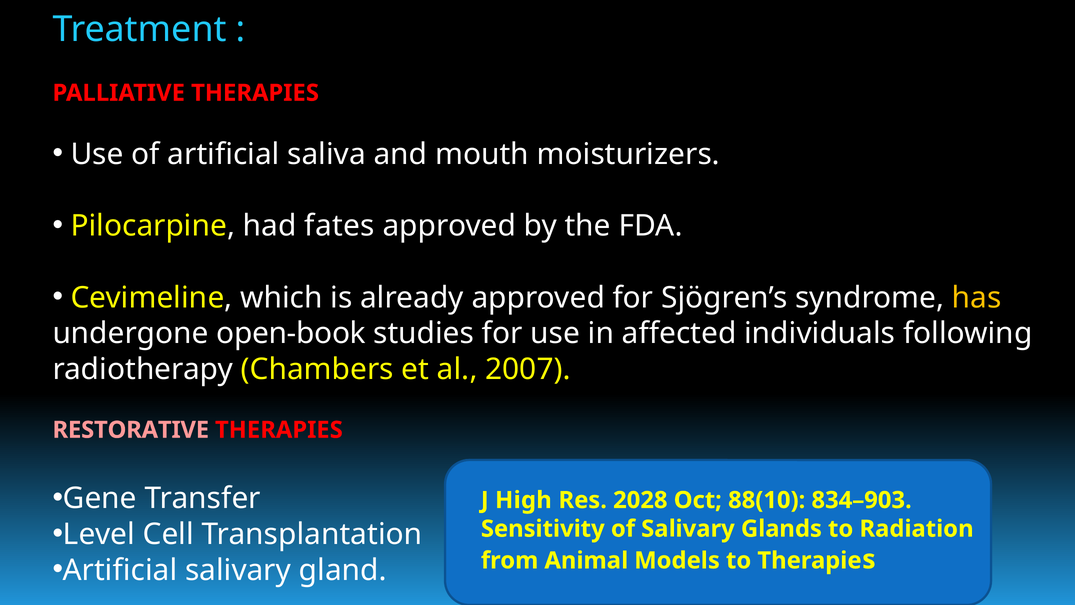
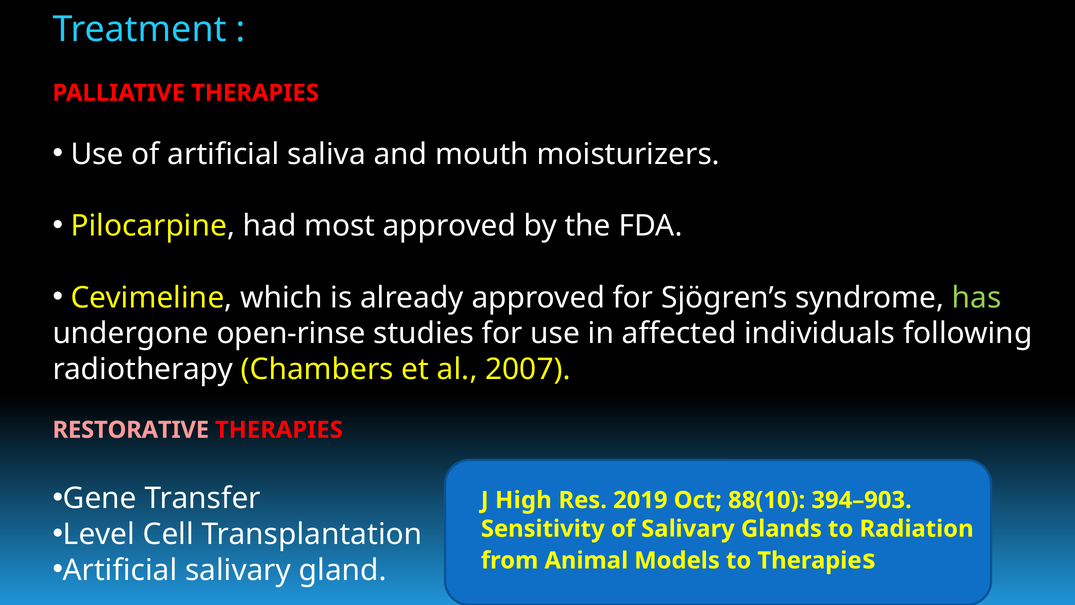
fates: fates -> most
has colour: yellow -> light green
open-book: open-book -> open-rinse
2028: 2028 -> 2019
834–903: 834–903 -> 394–903
